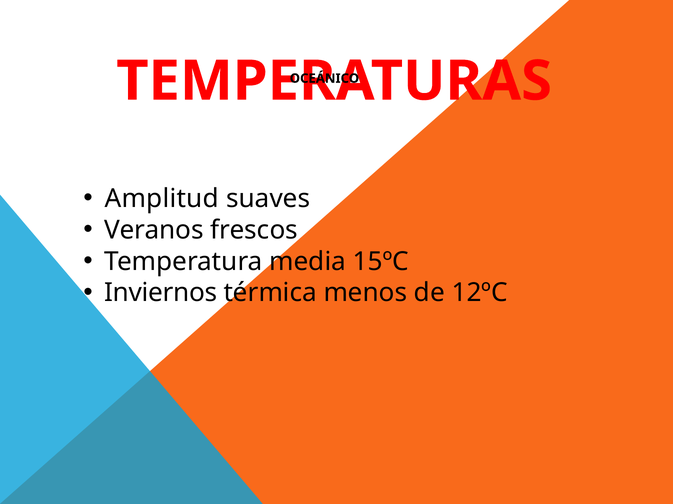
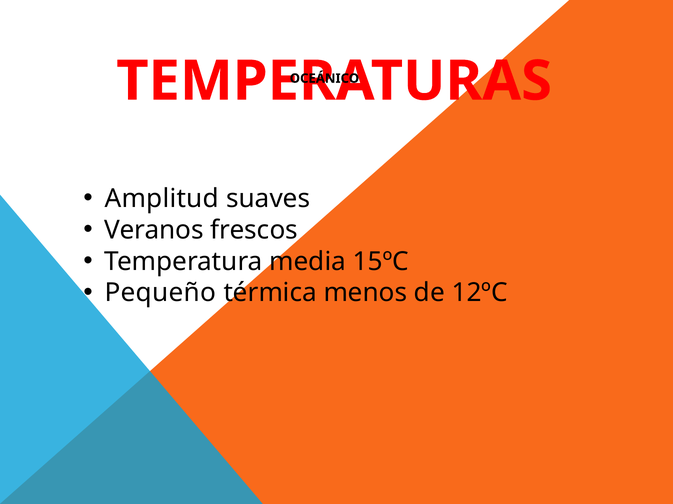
Inviernos: Inviernos -> Pequeño
